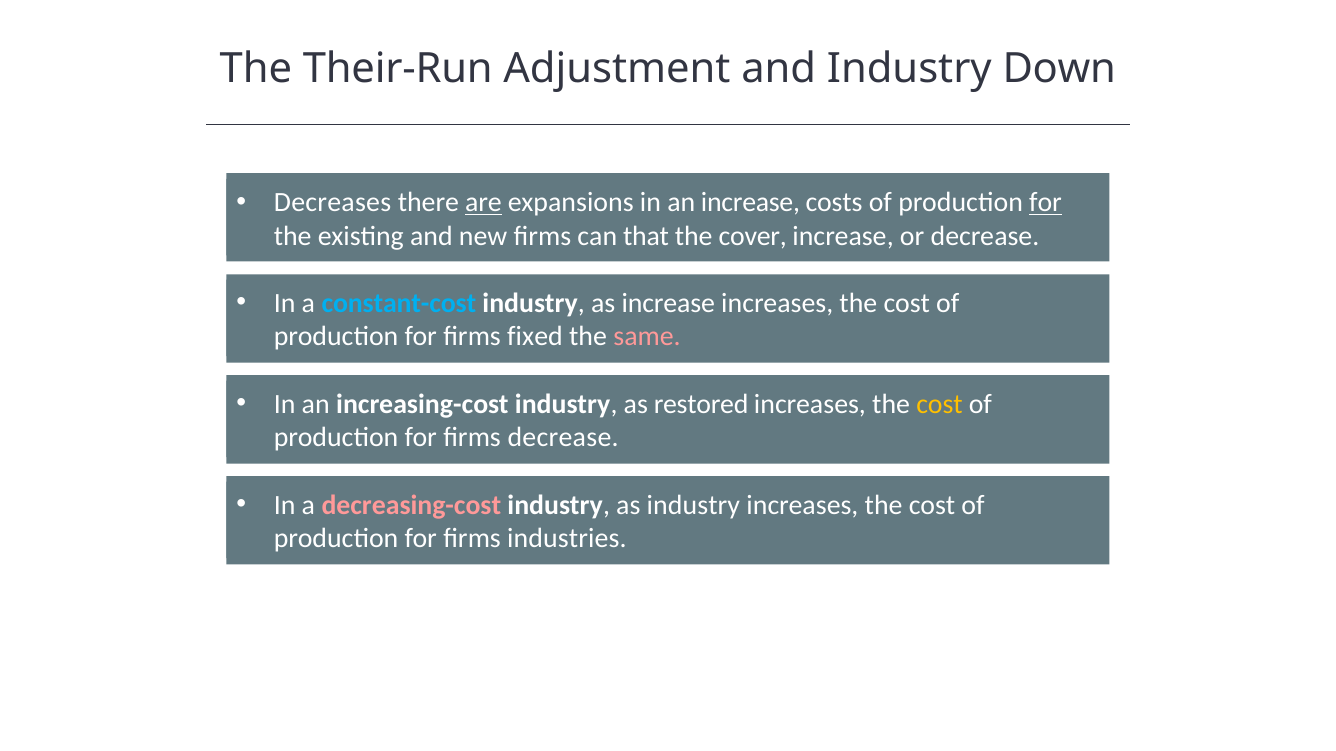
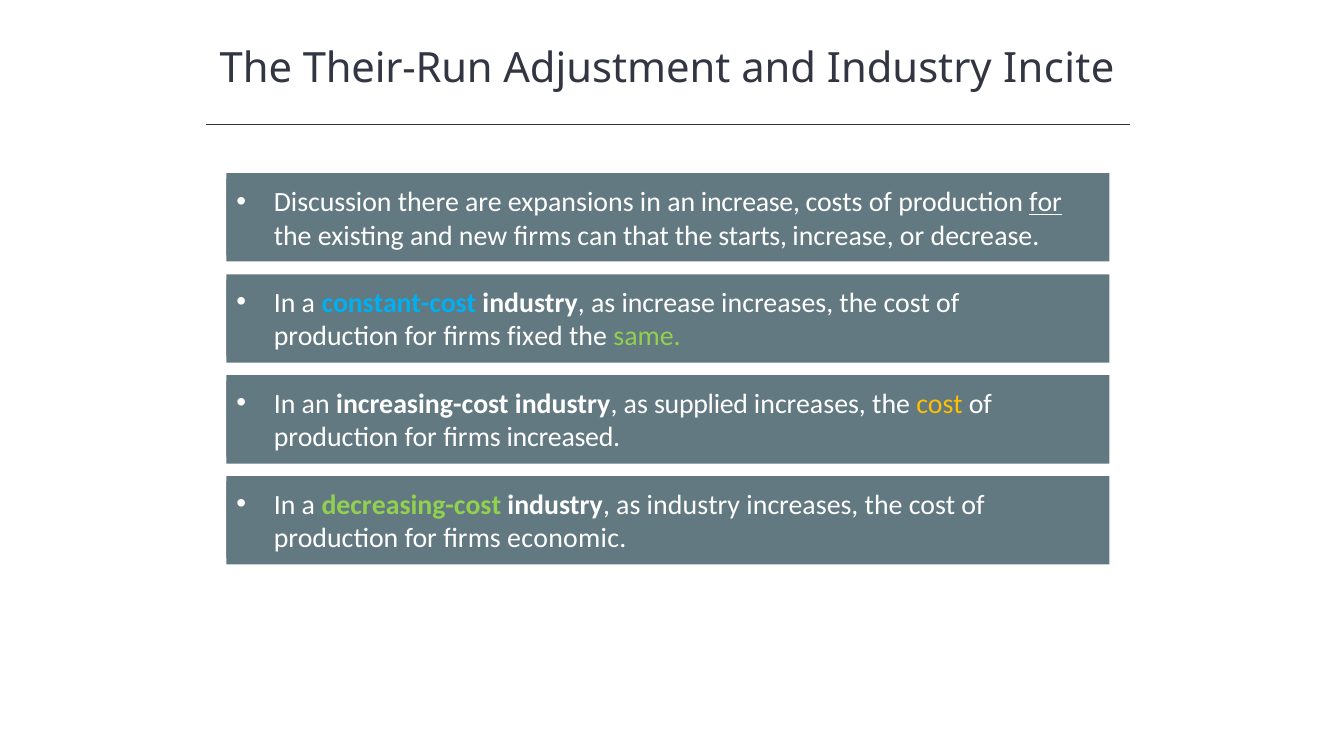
Down: Down -> Incite
Decreases: Decreases -> Discussion
are underline: present -> none
cover: cover -> starts
same colour: pink -> light green
restored: restored -> supplied
firms decrease: decrease -> increased
decreasing-cost colour: pink -> light green
industries: industries -> economic
